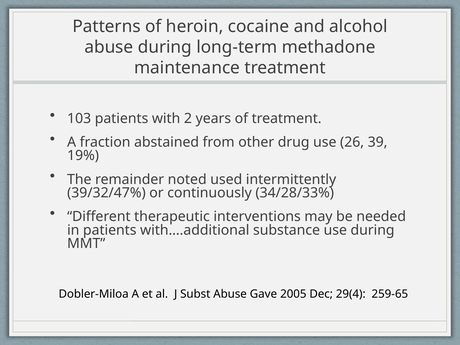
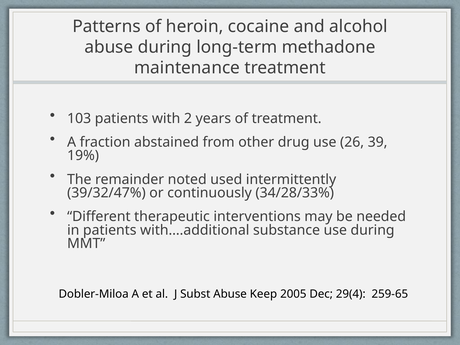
Gave: Gave -> Keep
